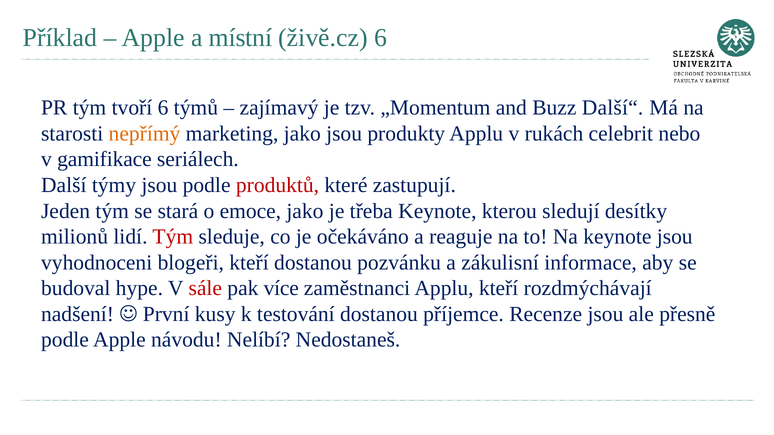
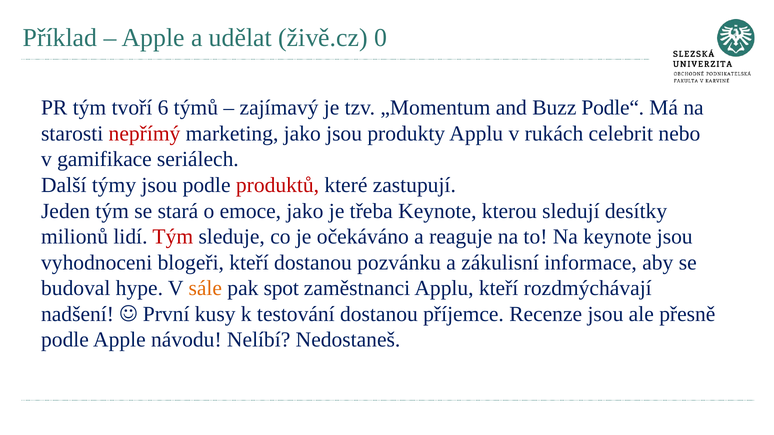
místní: místní -> udělat
živě.cz 6: 6 -> 0
Další“: Další“ -> Podle“
nepřímý colour: orange -> red
sále colour: red -> orange
více: více -> spot
